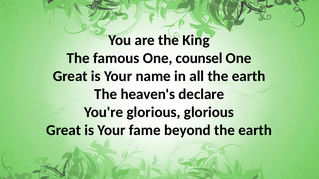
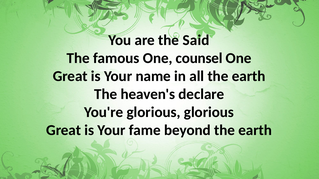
King: King -> Said
